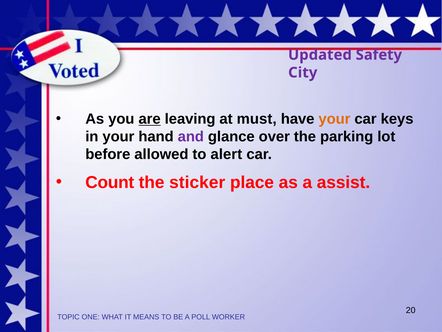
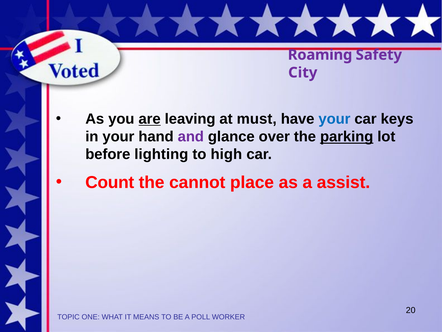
Updated: Updated -> Roaming
your at (334, 119) colour: orange -> blue
parking underline: none -> present
allowed: allowed -> lighting
alert: alert -> high
sticker: sticker -> cannot
